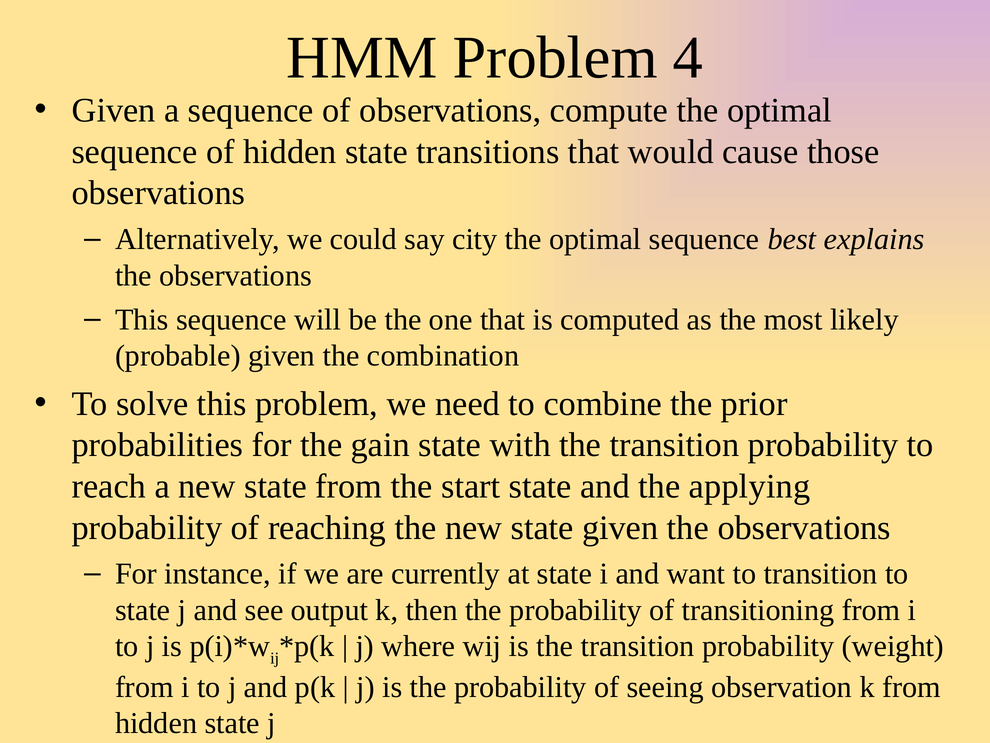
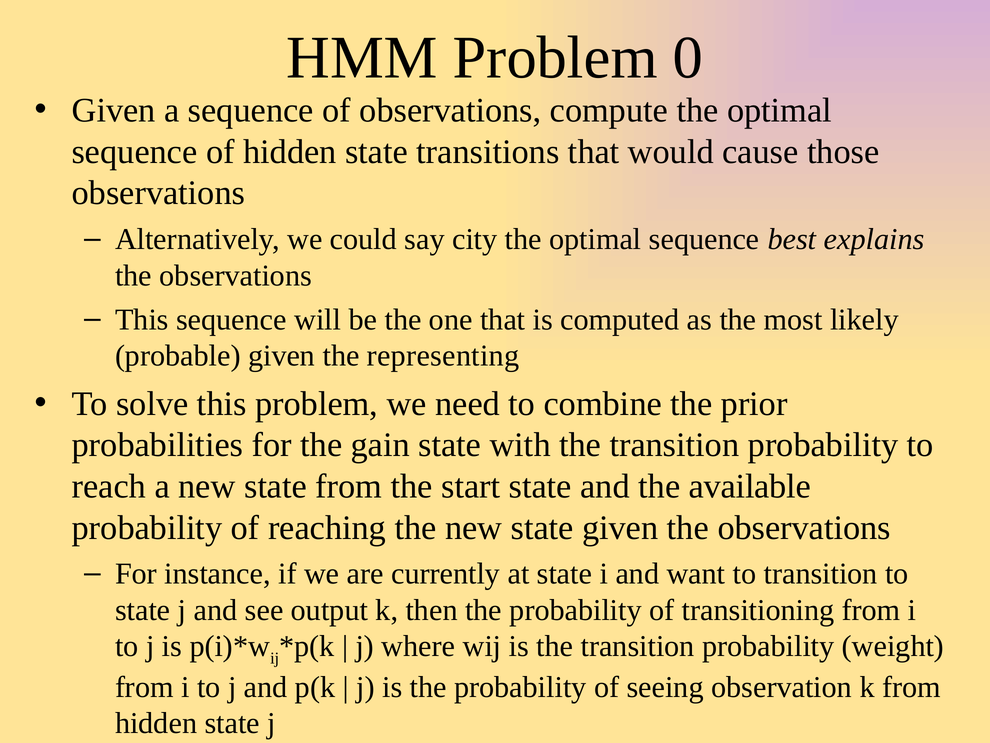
4: 4 -> 0
combination: combination -> representing
applying: applying -> available
